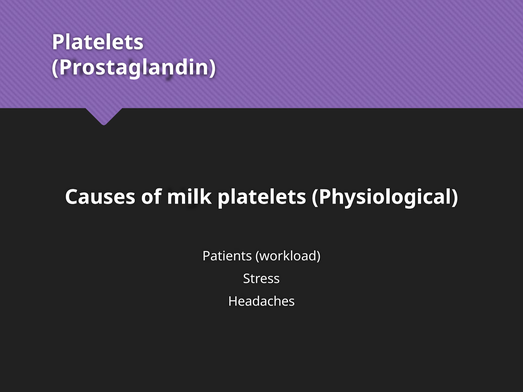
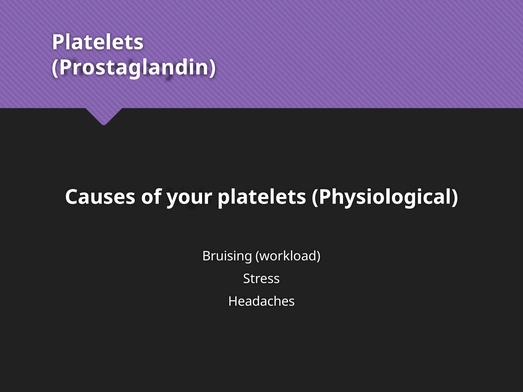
milk: milk -> your
Patients: Patients -> Bruising
